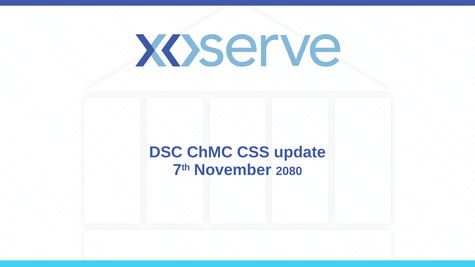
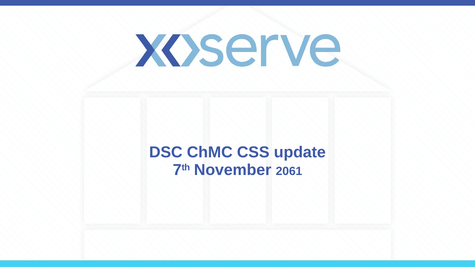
2080: 2080 -> 2061
